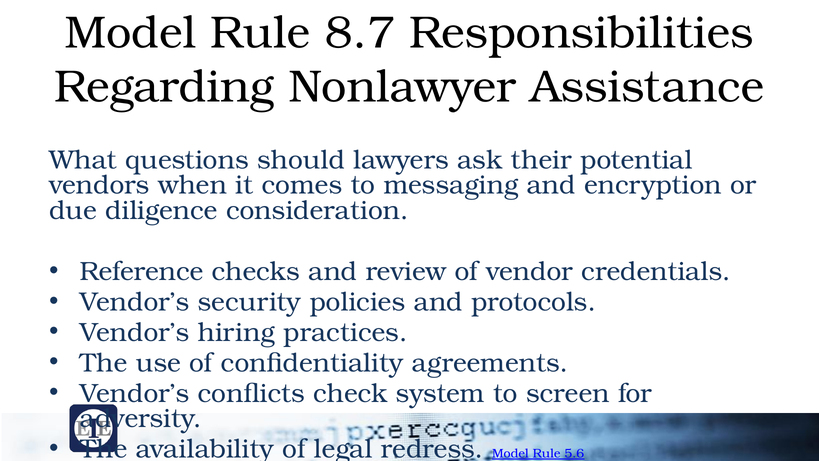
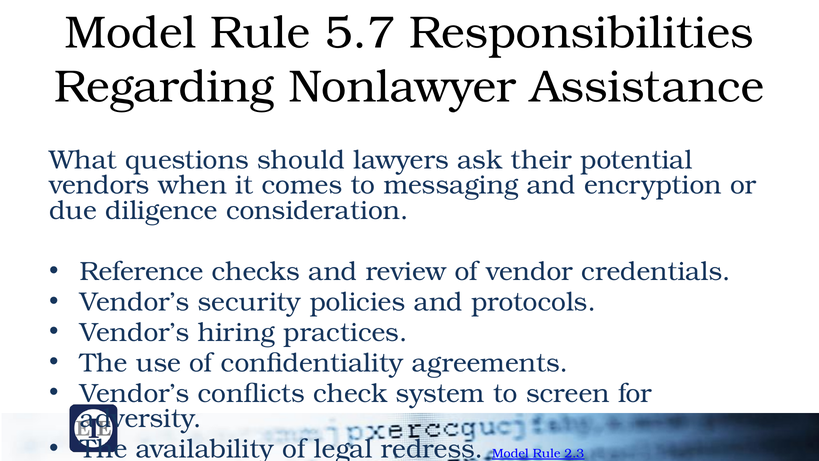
8.7: 8.7 -> 5.7
5.6: 5.6 -> 2.3
